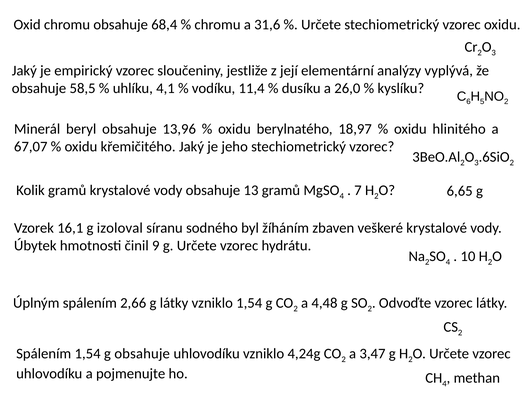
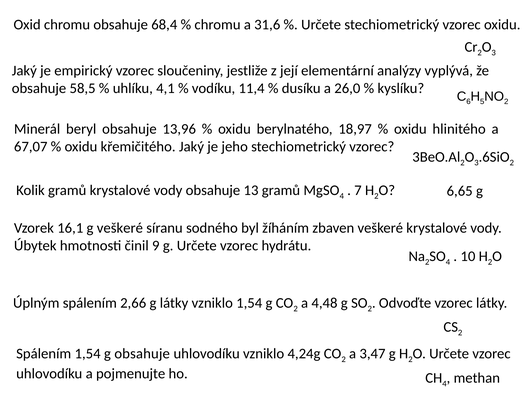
g izoloval: izoloval -> veškeré
